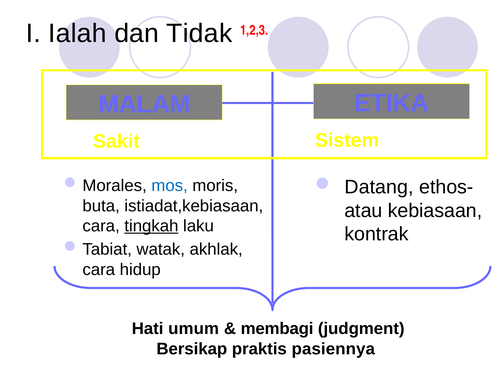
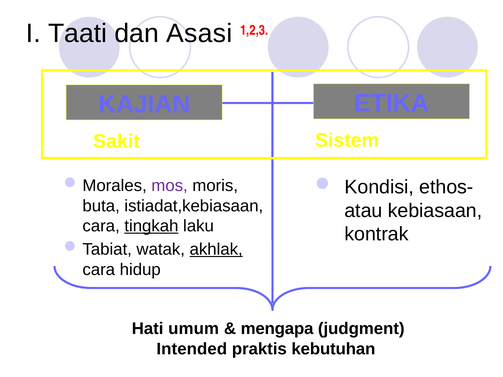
Ialah: Ialah -> Taati
Tidak: Tidak -> Asasi
MALAM: MALAM -> KAJIAN
mos colour: blue -> purple
Datang: Datang -> Kondisi
akhlak underline: none -> present
membagi: membagi -> mengapa
Bersikap: Bersikap -> Intended
pasiennya: pasiennya -> kebutuhan
